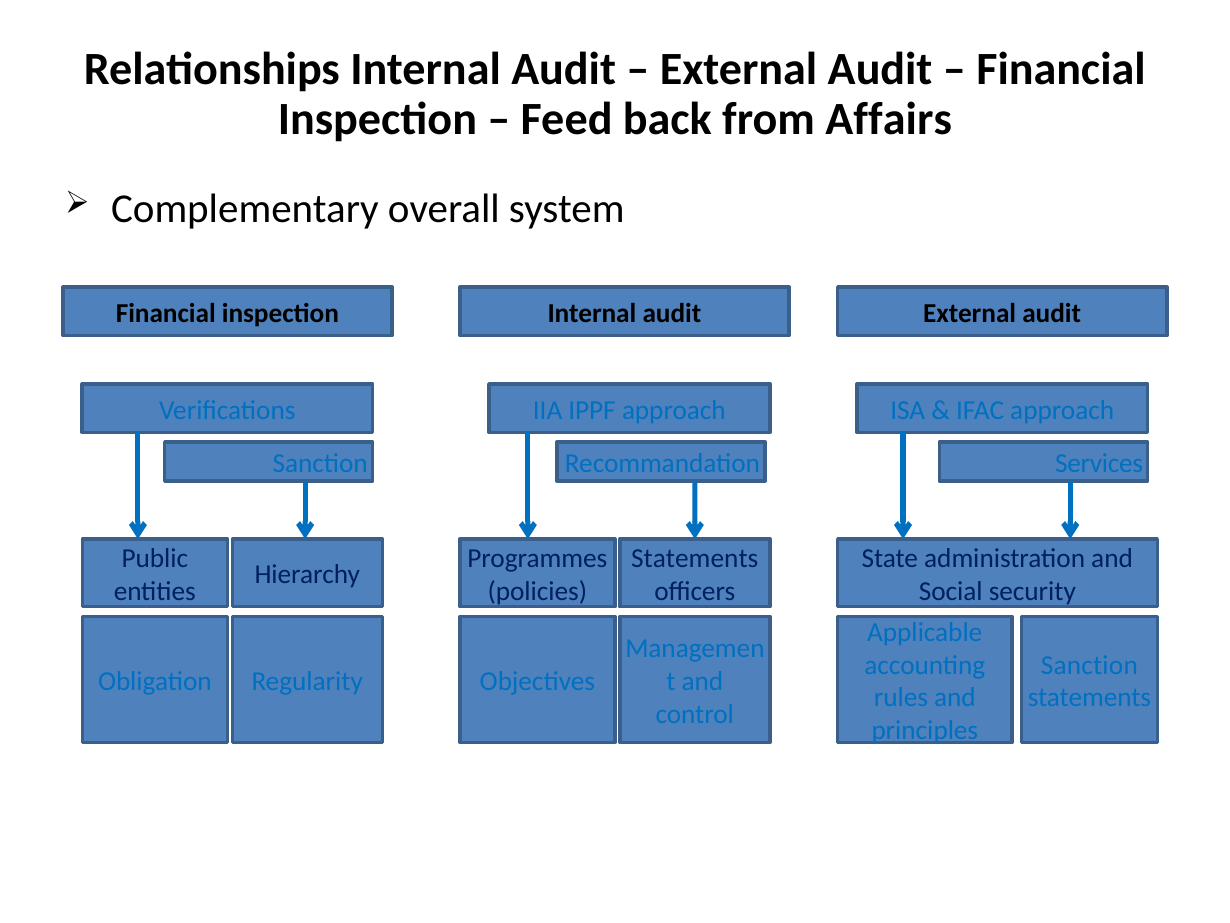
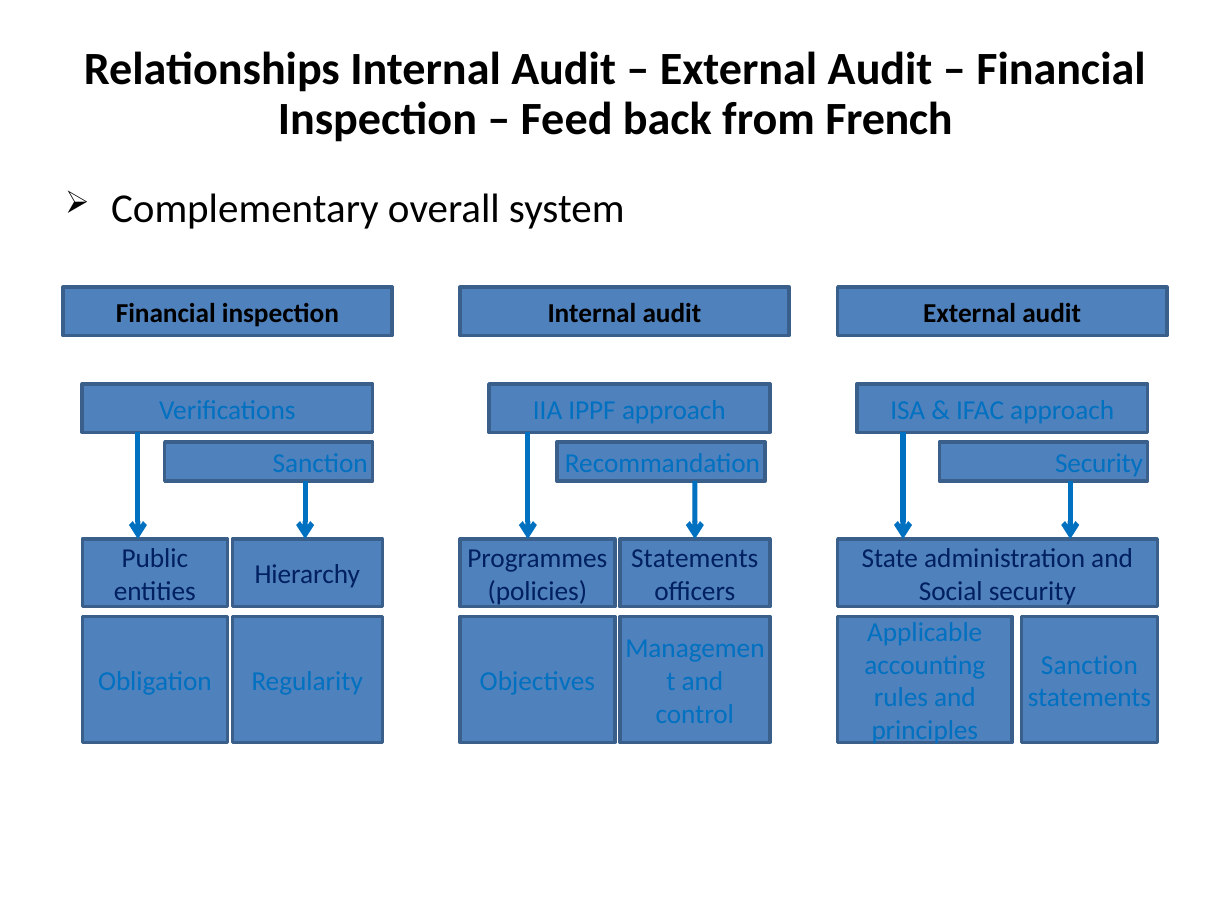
Affairs: Affairs -> French
Services at (1099, 463): Services -> Security
